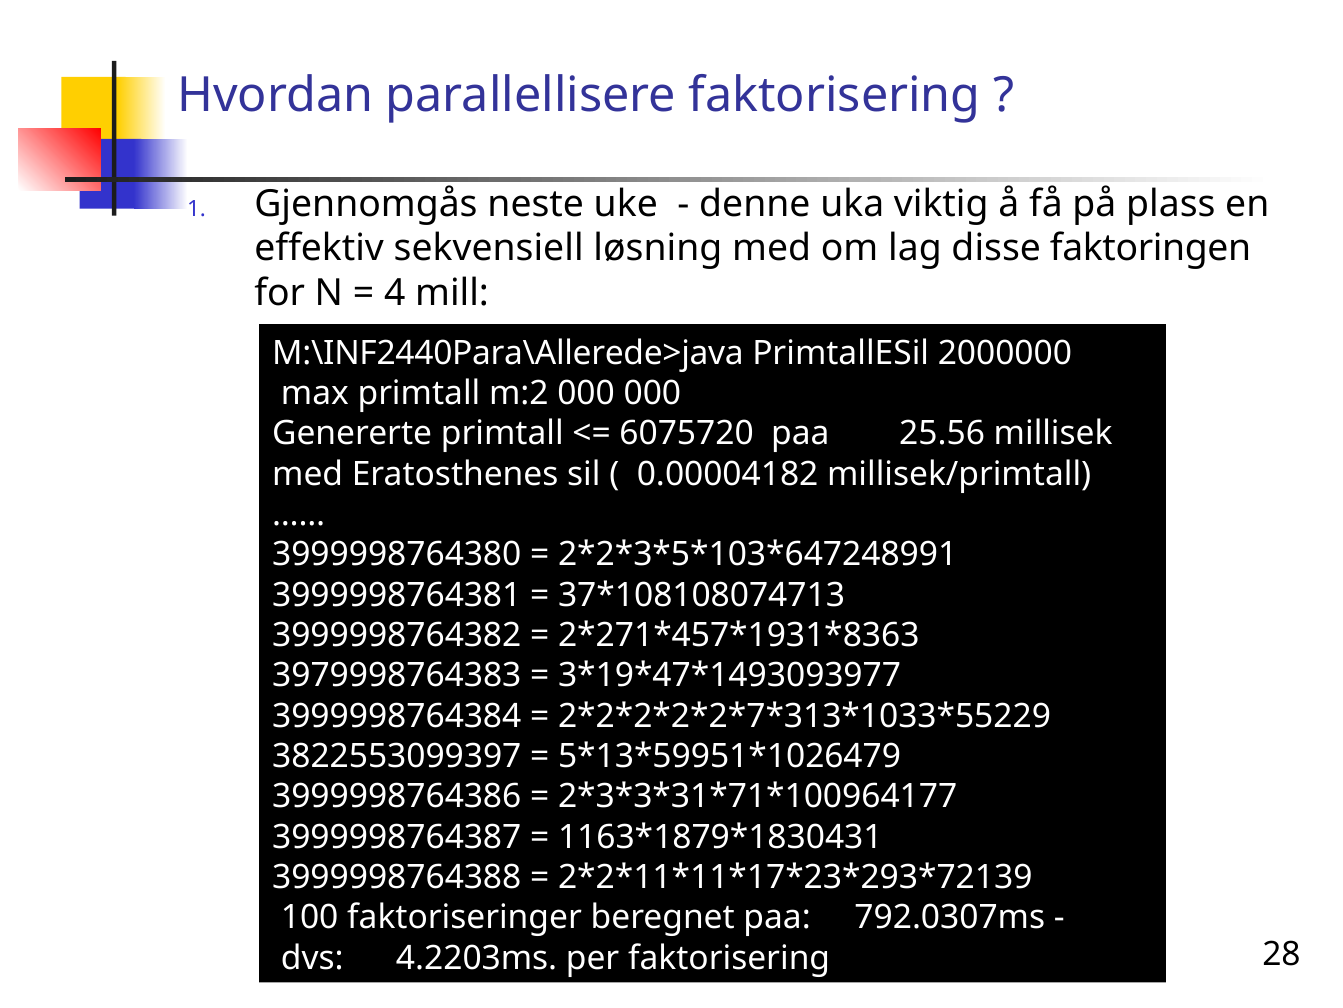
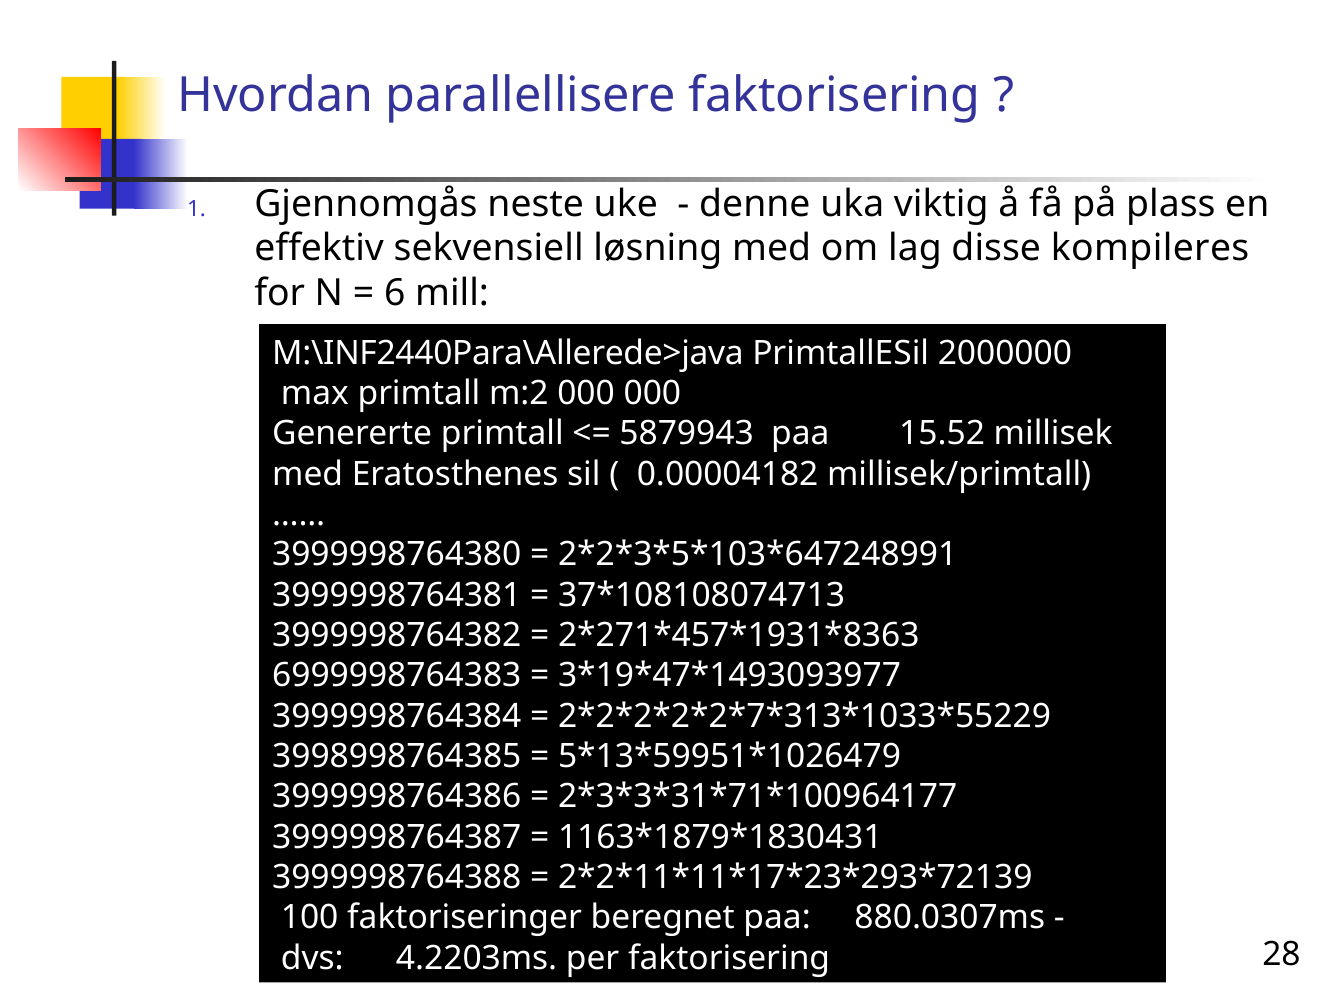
faktoringen: faktoringen -> kompileres
4: 4 -> 6
6075720: 6075720 -> 5879943
25.56: 25.56 -> 15.52
3979998764383: 3979998764383 -> 6999998764383
3822553099397: 3822553099397 -> 3998998764385
792.0307ms: 792.0307ms -> 880.0307ms
